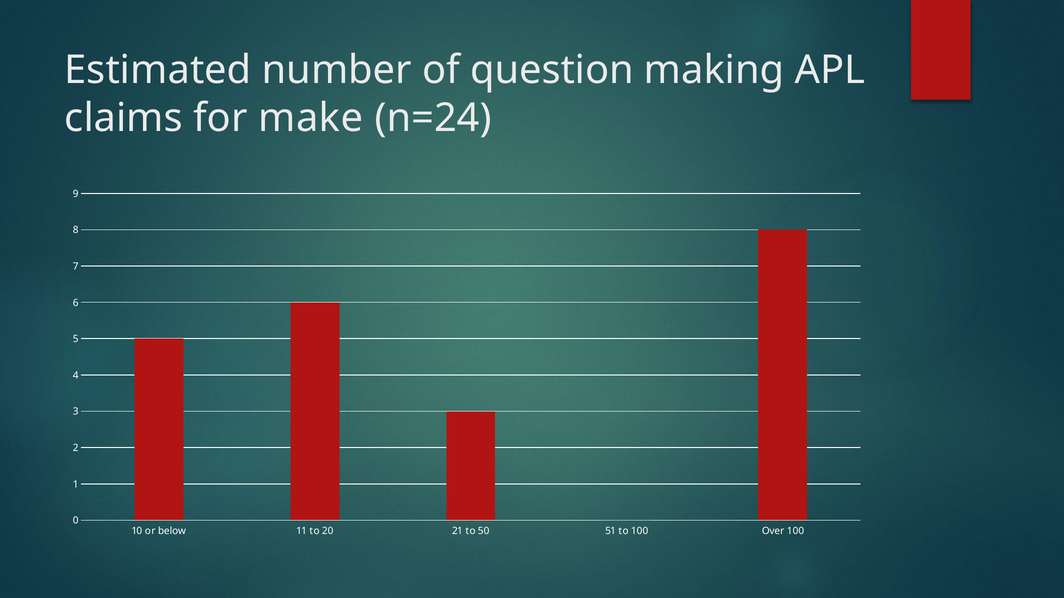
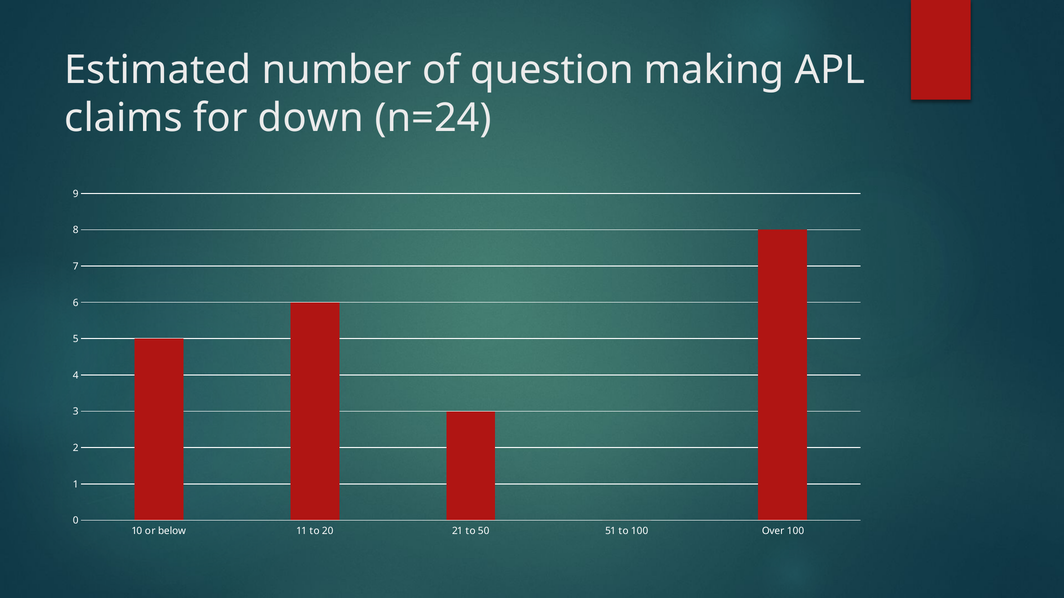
make: make -> down
